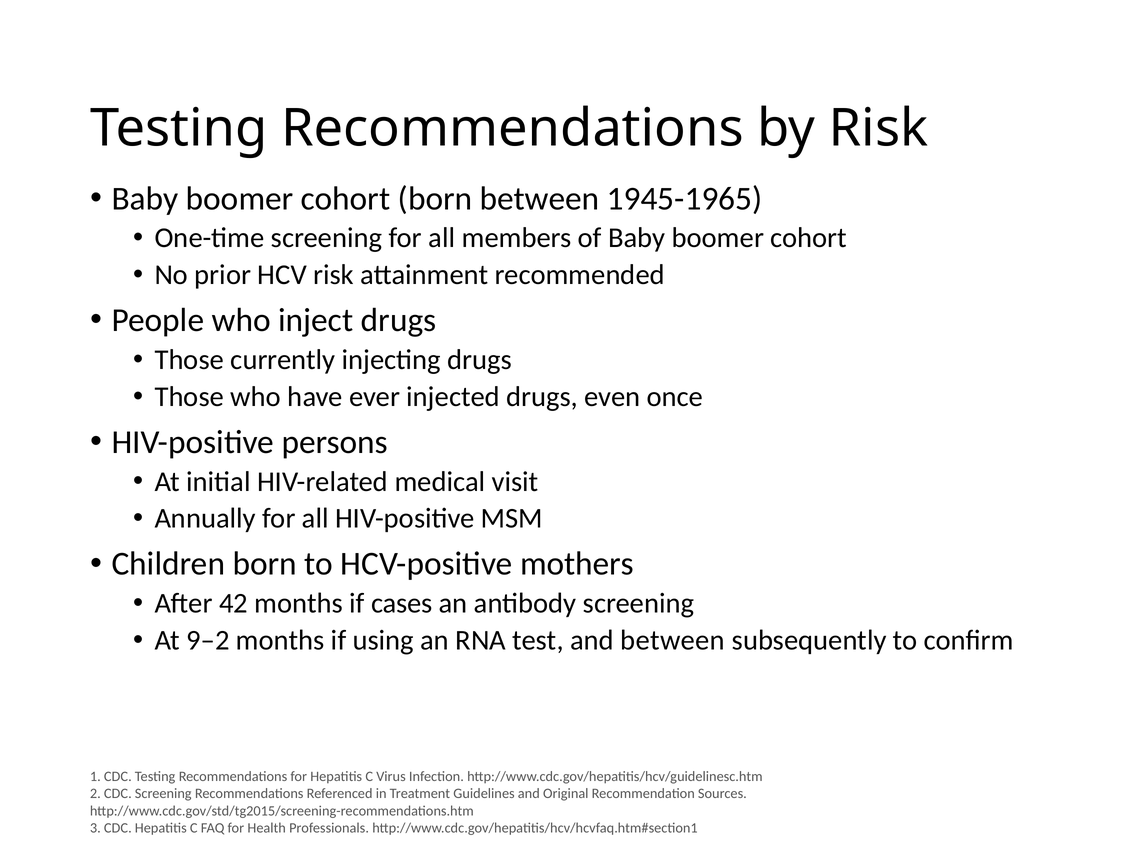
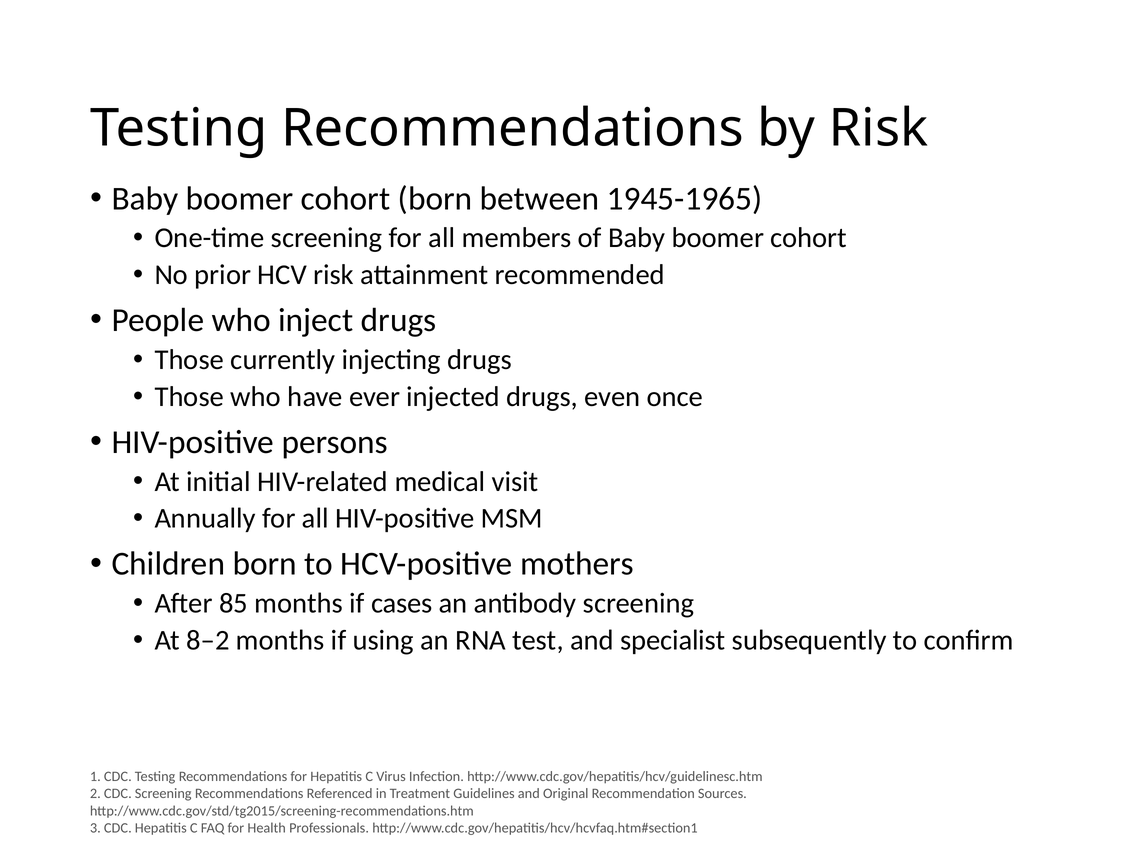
42: 42 -> 85
9–2: 9–2 -> 8–2
and between: between -> specialist
